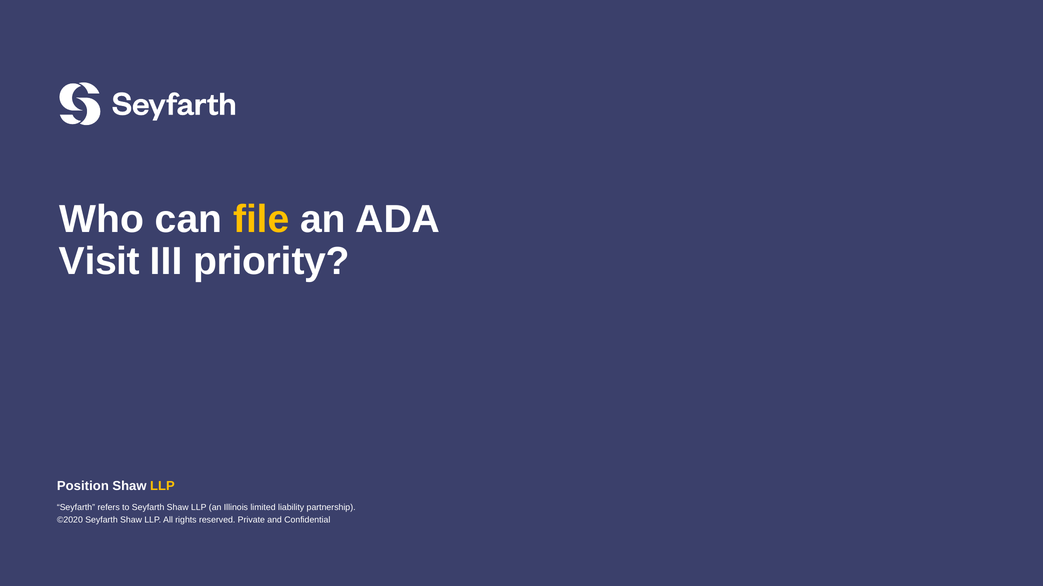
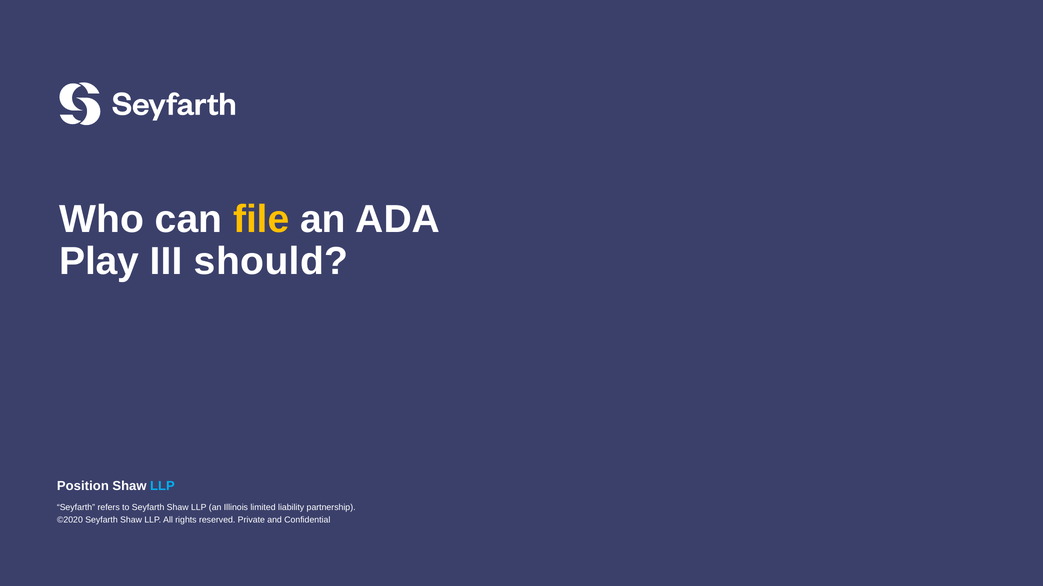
Visit: Visit -> Play
priority: priority -> should
LLP at (162, 486) colour: yellow -> light blue
